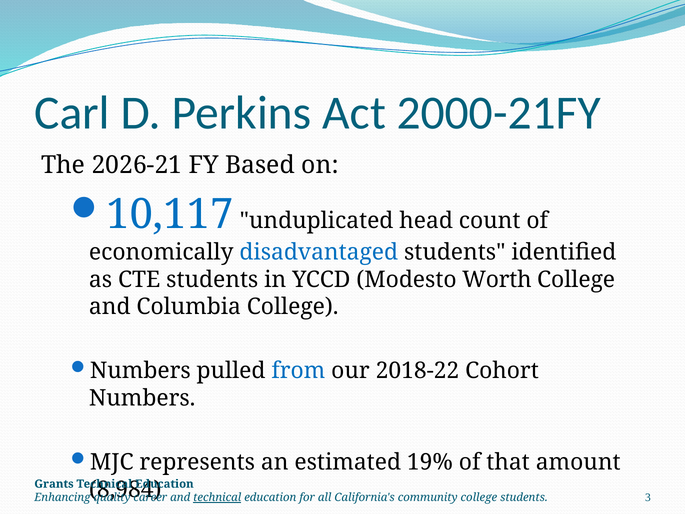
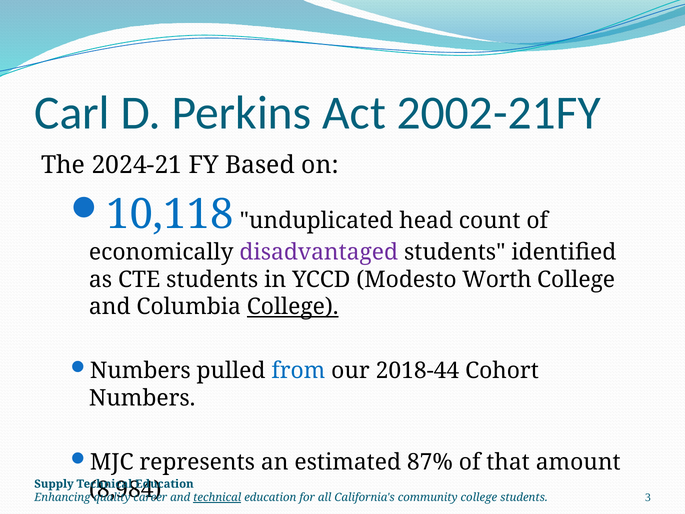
2000-21FY: 2000-21FY -> 2002-21FY
2026-21: 2026-21 -> 2024-21
10,117: 10,117 -> 10,118
disadvantaged colour: blue -> purple
College at (293, 307) underline: none -> present
2018-22: 2018-22 -> 2018-44
19%: 19% -> 87%
Grants: Grants -> Supply
